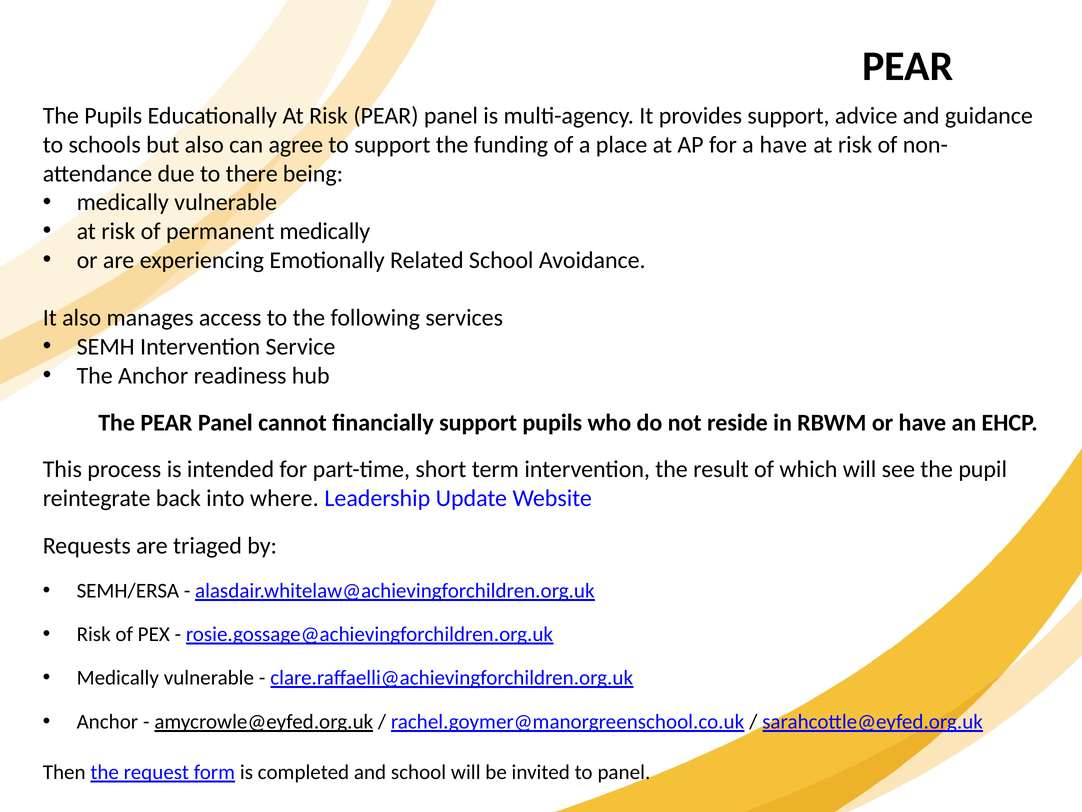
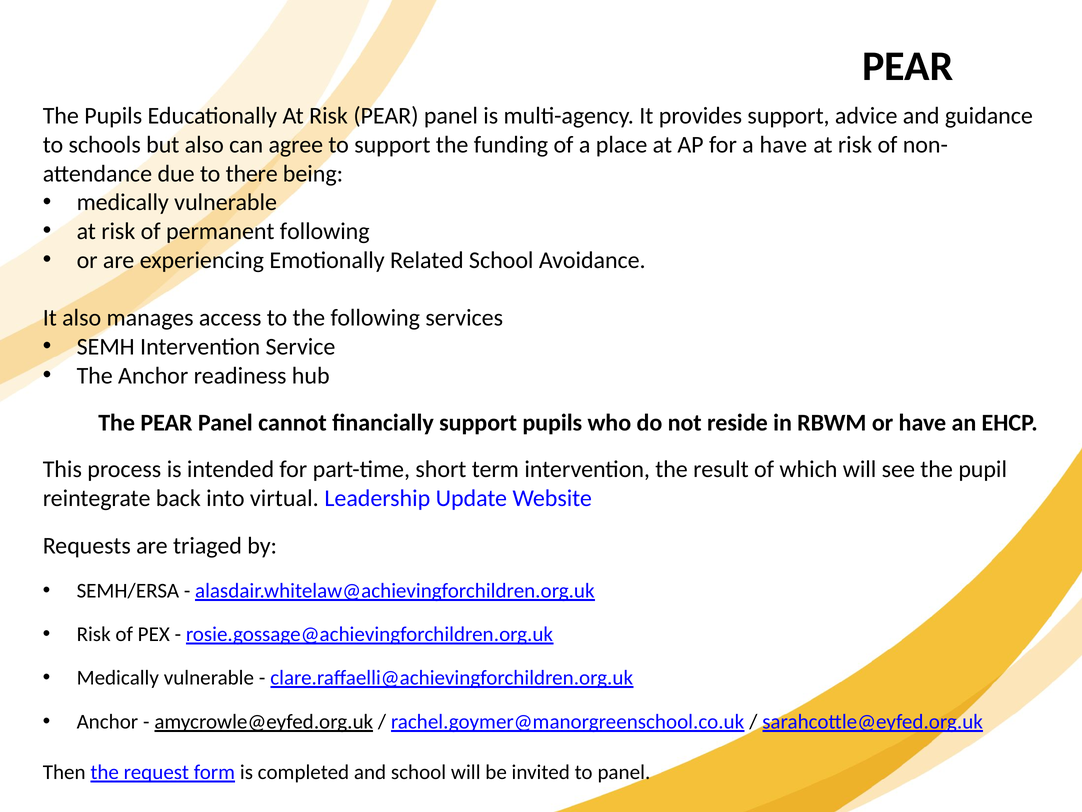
permanent medically: medically -> following
where: where -> virtual
